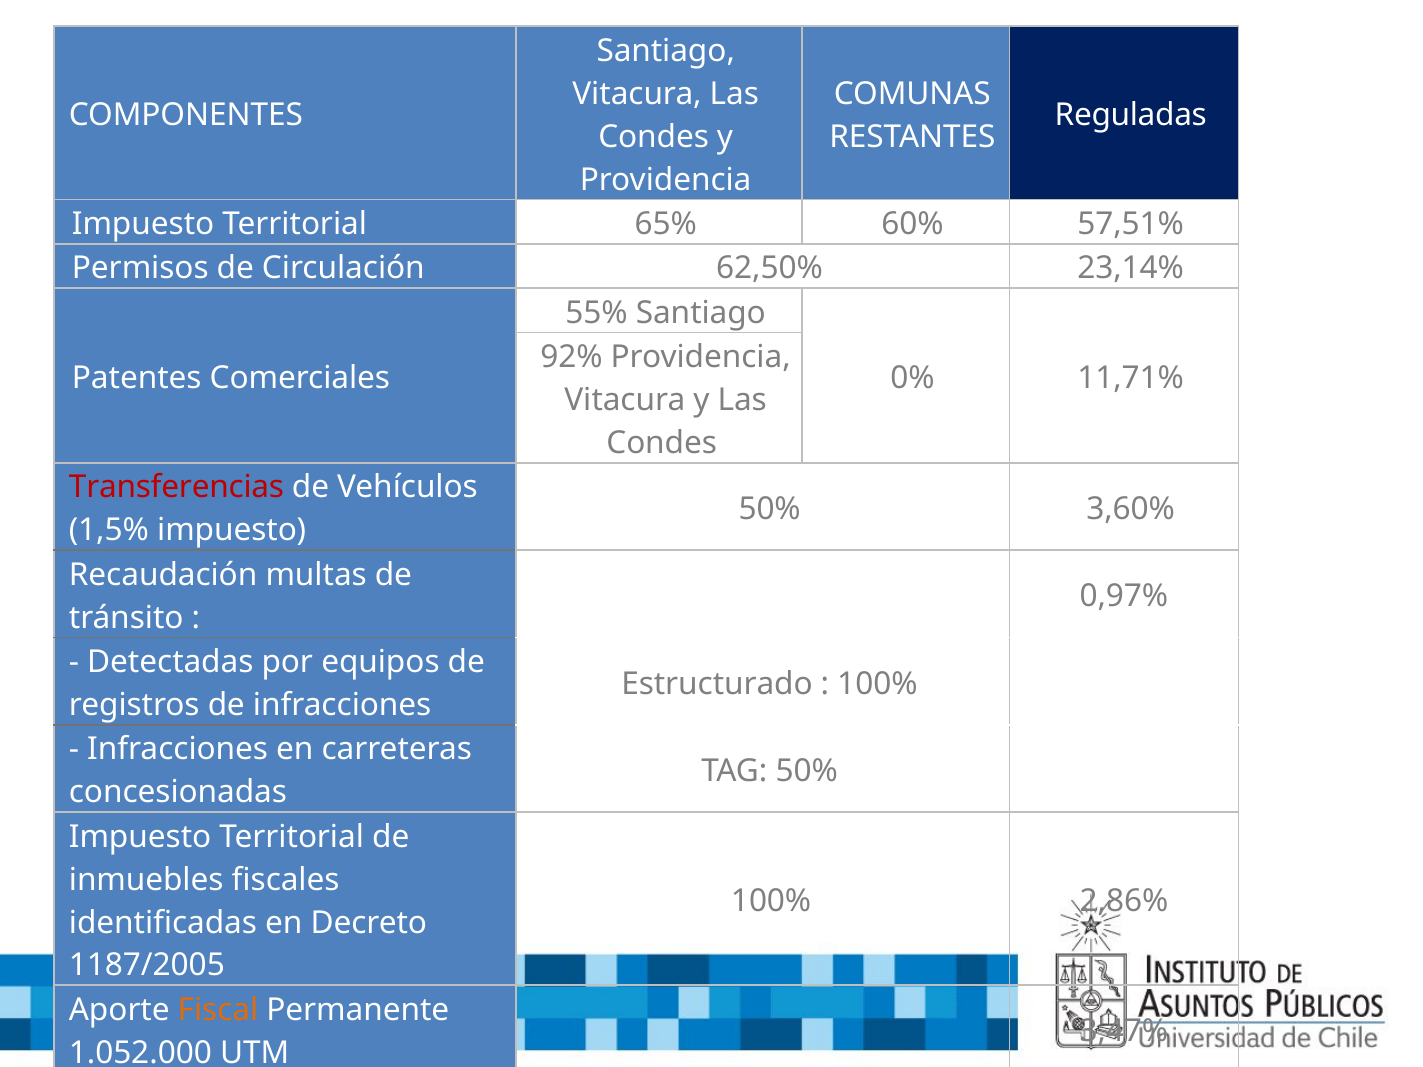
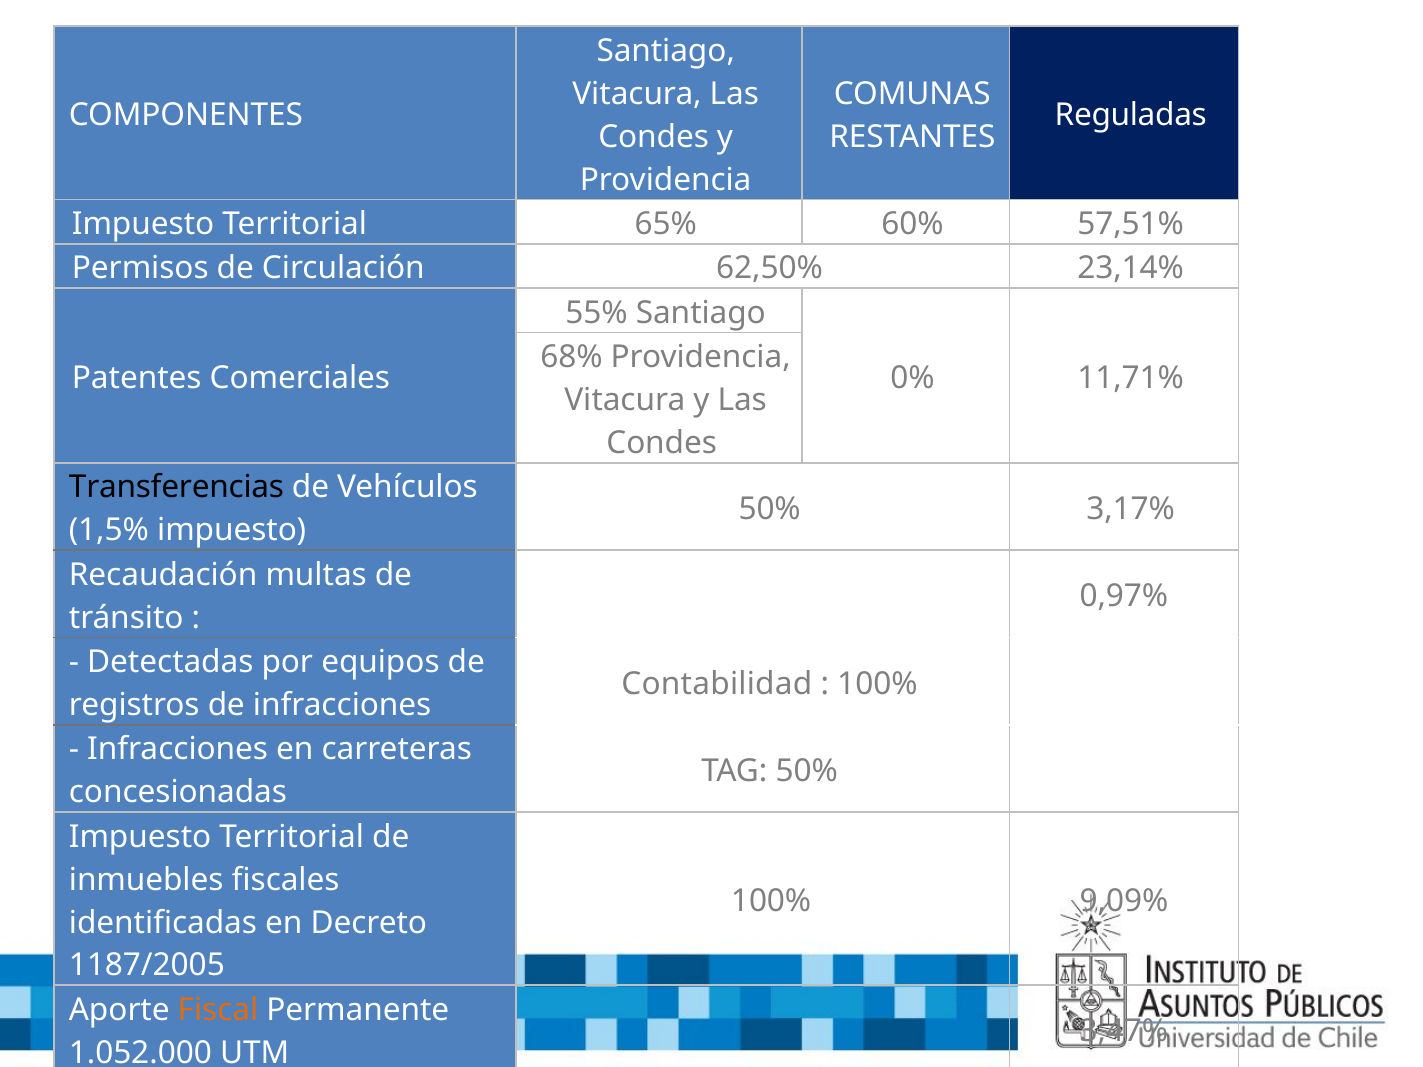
92%: 92% -> 68%
Transferencias colour: red -> black
3,60%: 3,60% -> 3,17%
Estructurado: Estructurado -> Contabilidad
2,86%: 2,86% -> 9,09%
